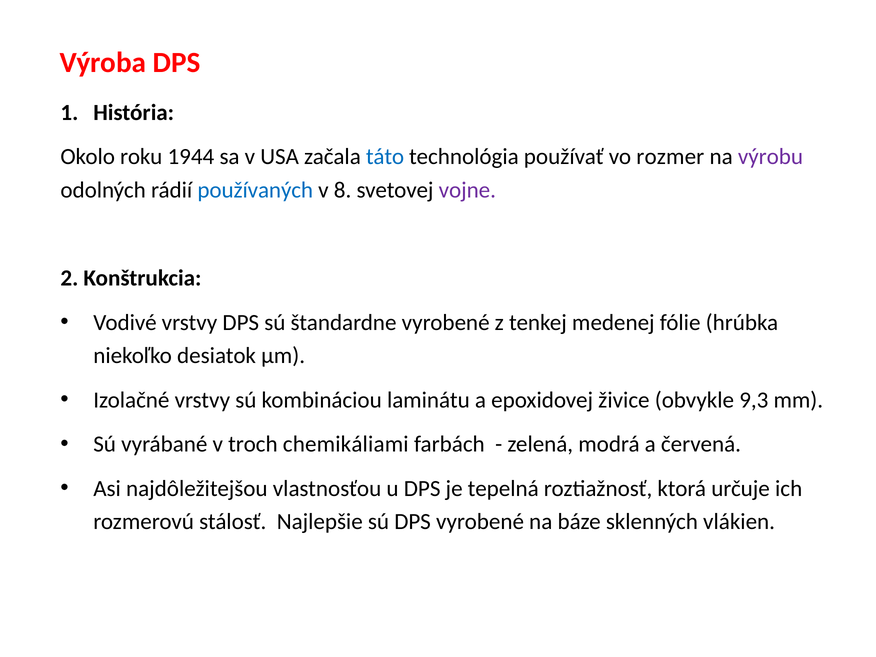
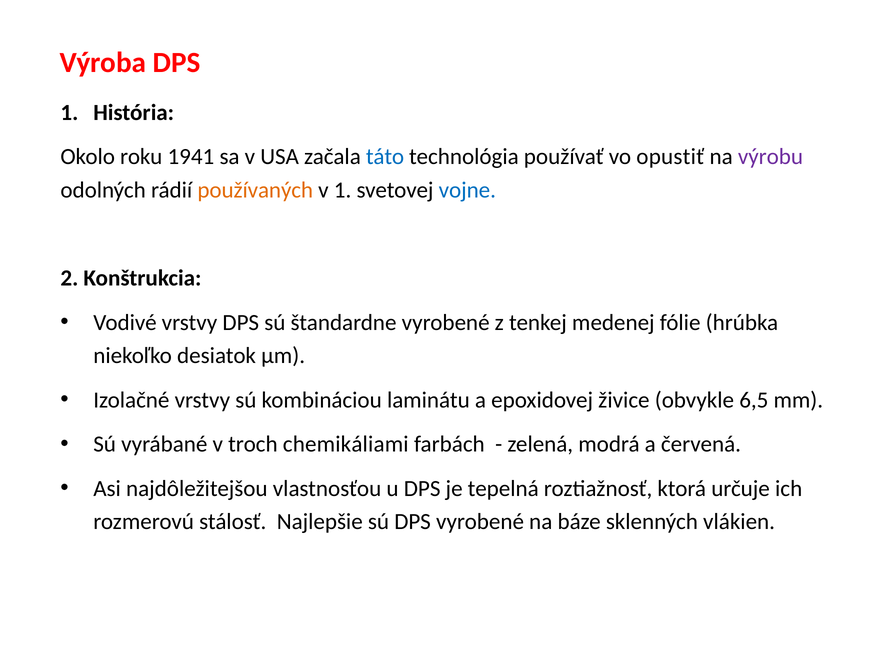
1944: 1944 -> 1941
rozmer: rozmer -> opustiť
používaných colour: blue -> orange
v 8: 8 -> 1
vojne colour: purple -> blue
9,3: 9,3 -> 6,5
